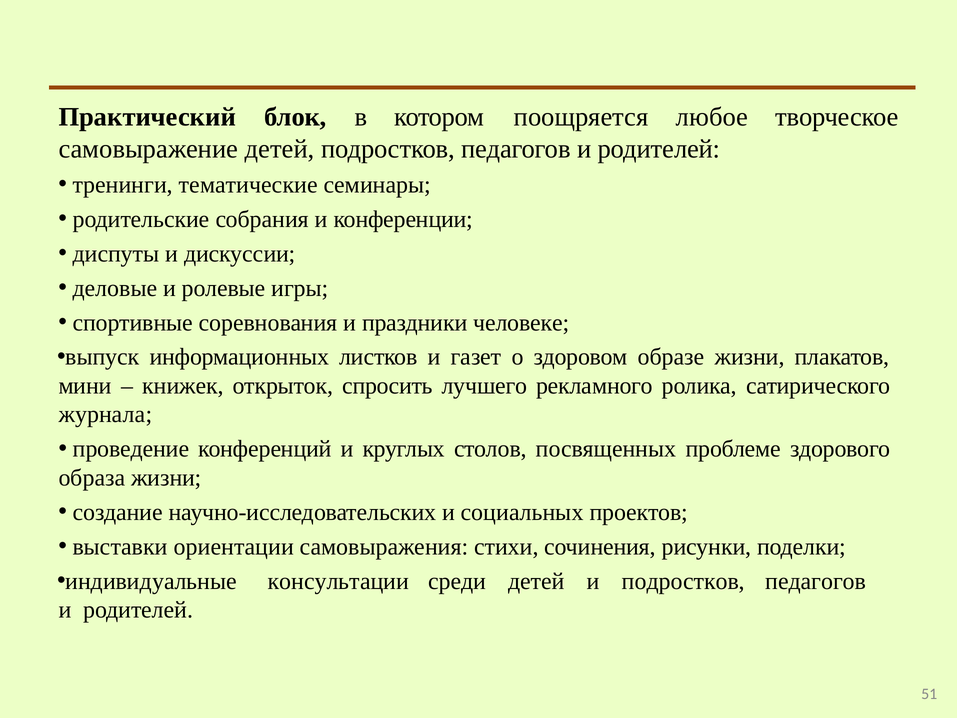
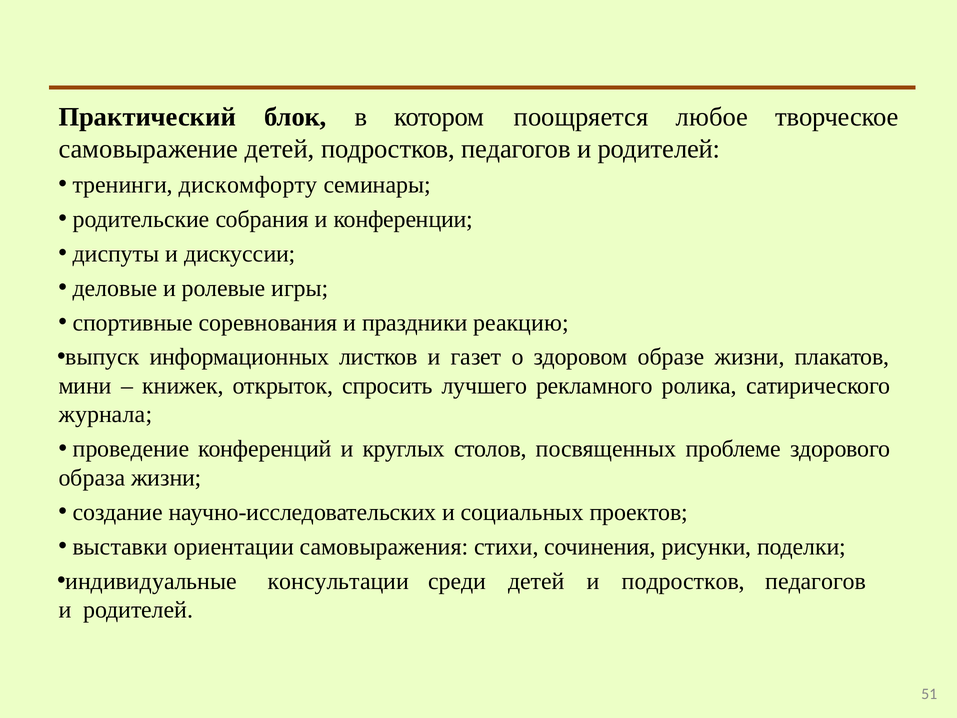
тематические: тематические -> дискомфорту
человеке: человеке -> реакцию
